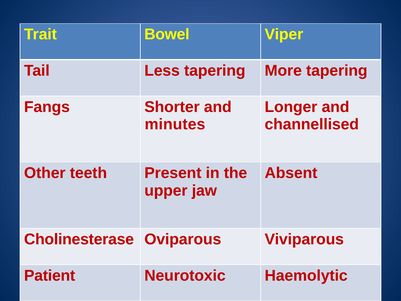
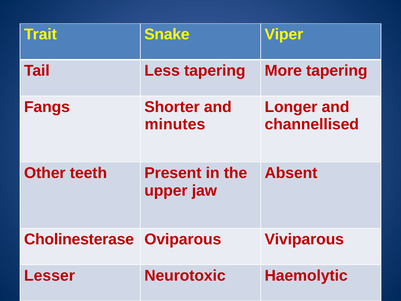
Bowel: Bowel -> Snake
Patient: Patient -> Lesser
